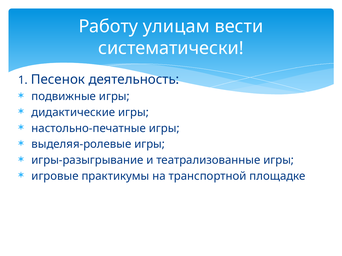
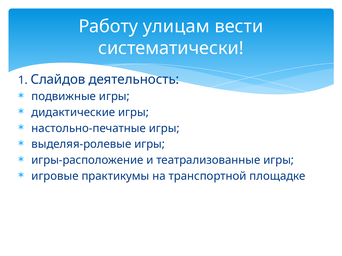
Песенок: Песенок -> Слайдов
игры-разыгрывание: игры-разыгрывание -> игры-расположение
